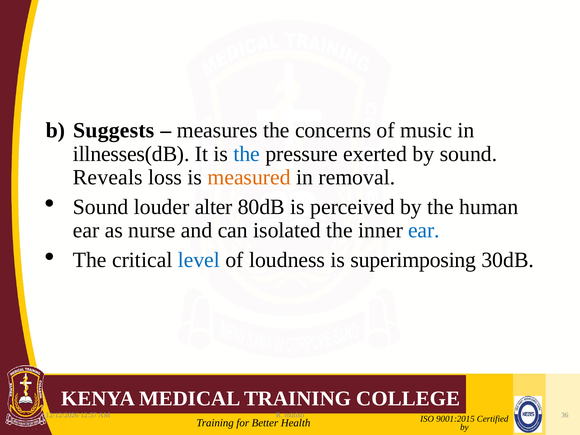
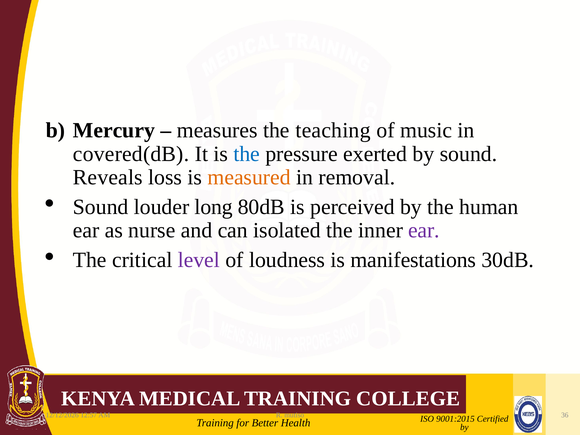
Suggests: Suggests -> Mercury
concerns: concerns -> teaching
illnesses(dB: illnesses(dB -> covered(dB
alter: alter -> long
ear at (424, 230) colour: blue -> purple
level colour: blue -> purple
superimposing: superimposing -> manifestations
